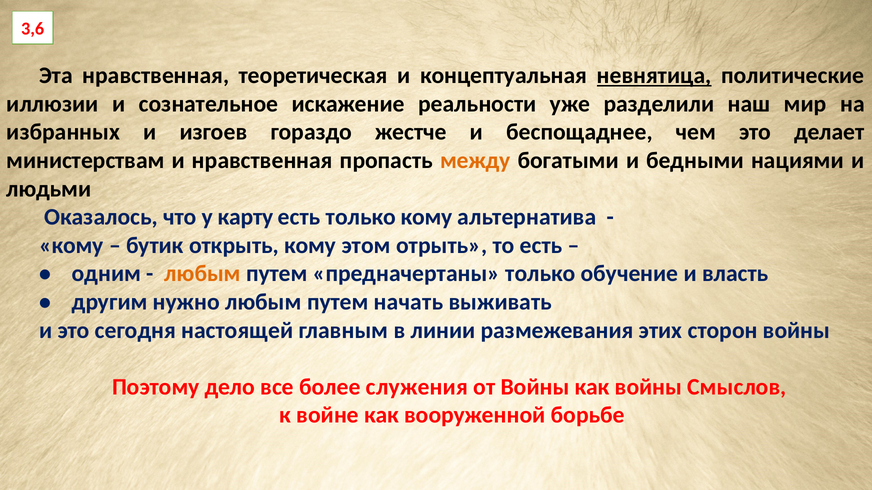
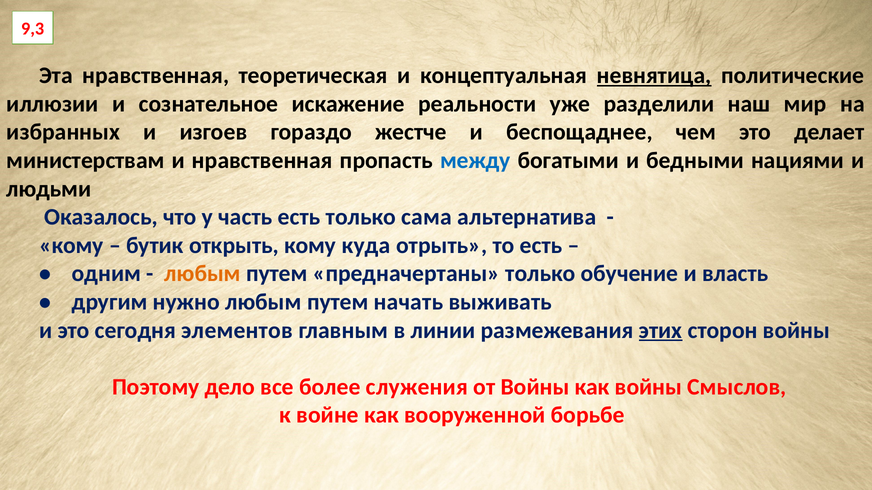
3,6: 3,6 -> 9,3
между colour: orange -> blue
карту: карту -> часть
только кому: кому -> сама
этом: этом -> куда
настоящей: настоящей -> элементов
этих underline: none -> present
